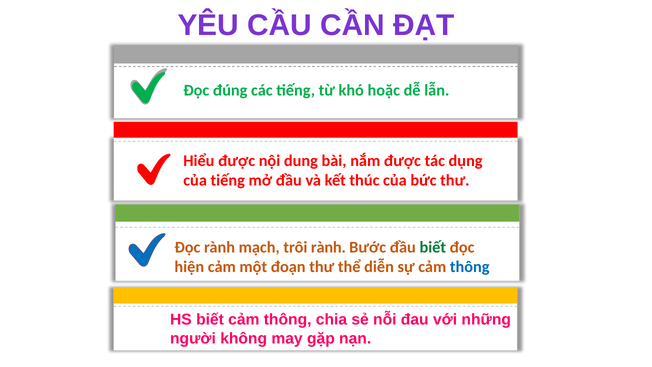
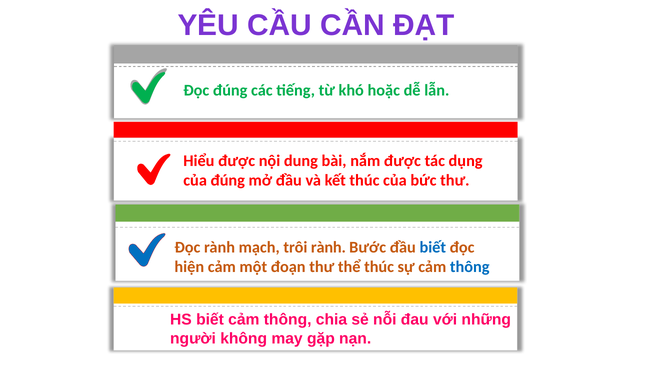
của tiếng: tiếng -> đúng
biết at (433, 247) colour: green -> blue
thể diễn: diễn -> thúc
